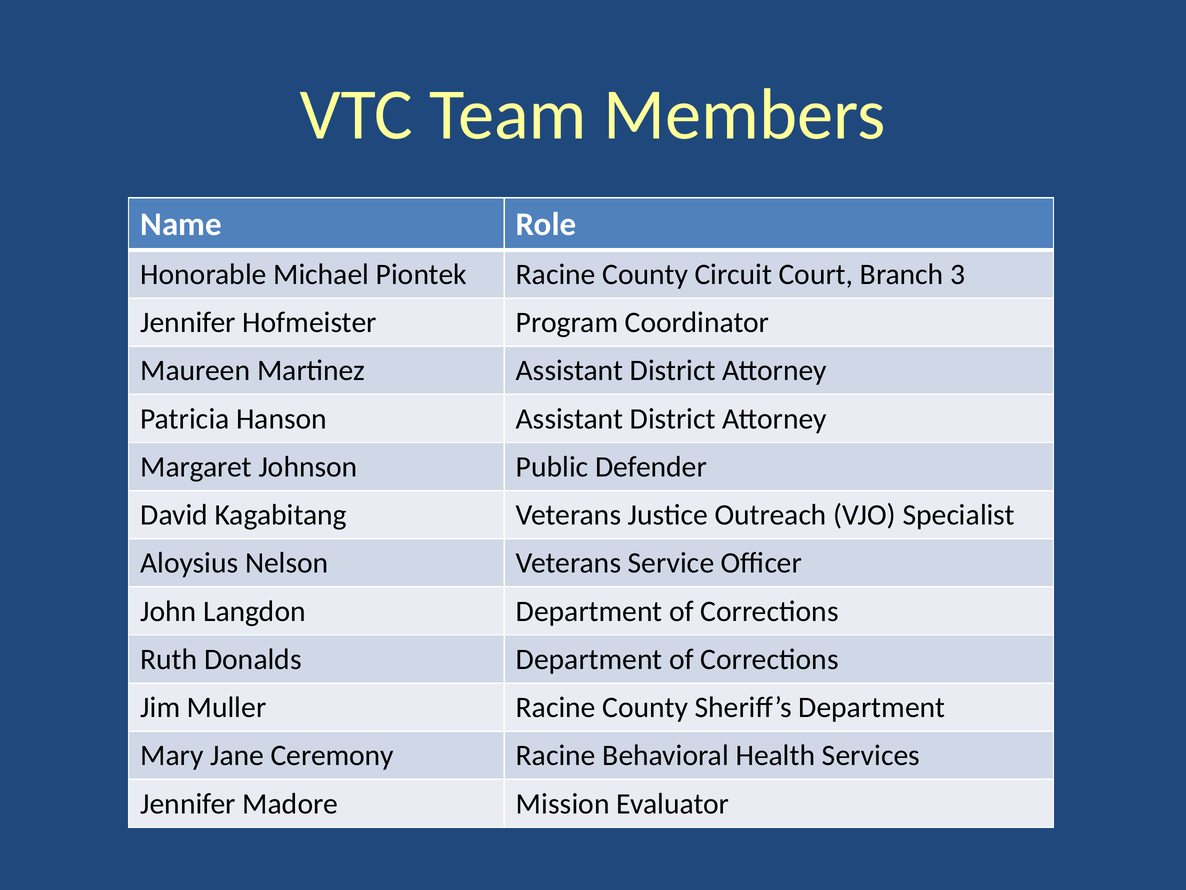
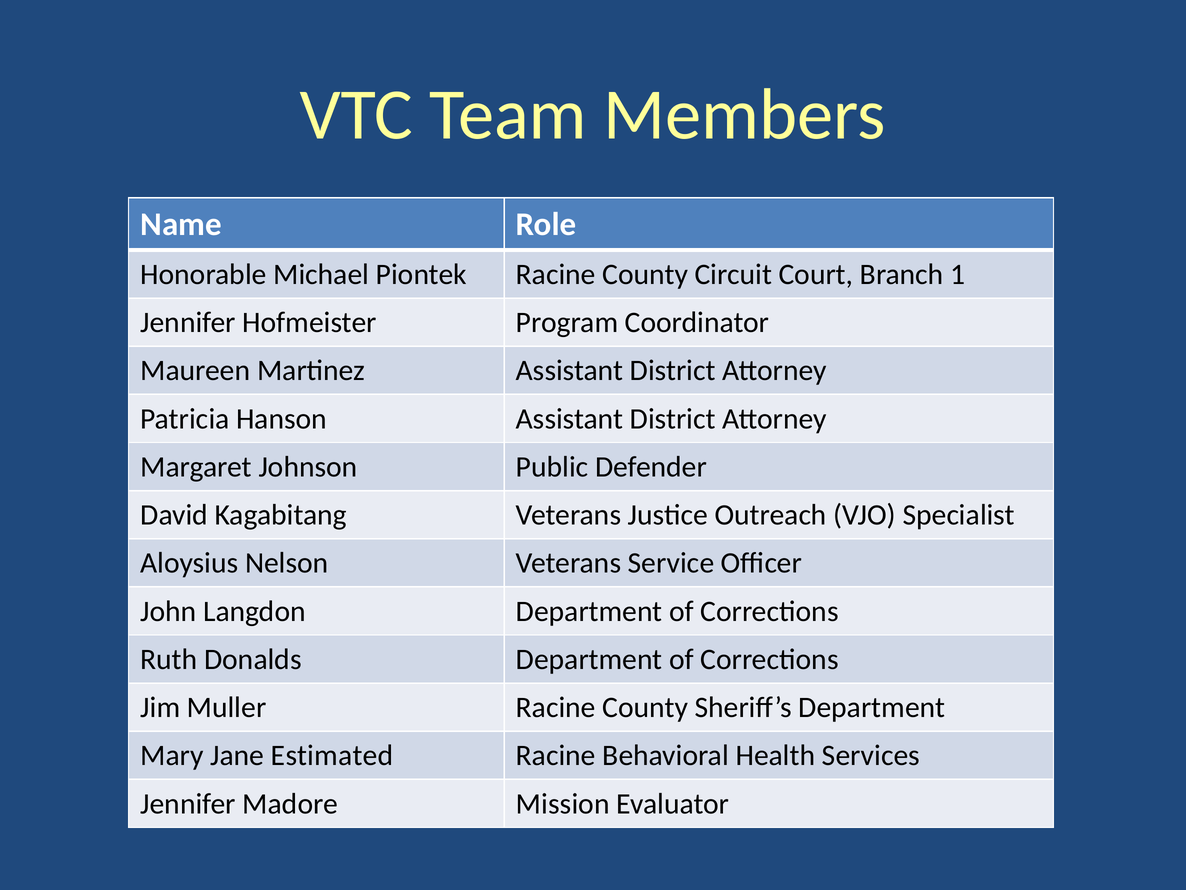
3: 3 -> 1
Ceremony: Ceremony -> Estimated
